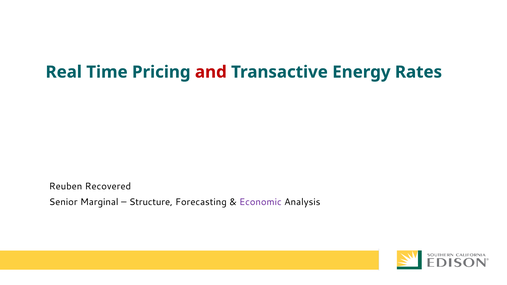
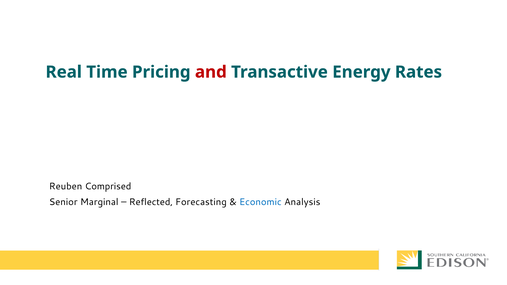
Recovered: Recovered -> Comprised
Structure: Structure -> Reflected
Economic colour: purple -> blue
